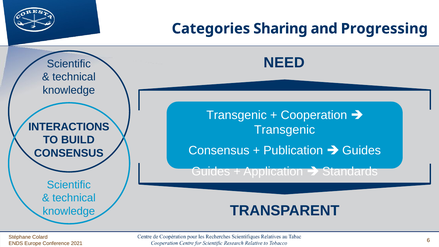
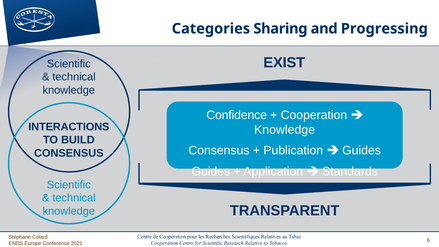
NEED: NEED -> EXIST
Transgenic at (237, 115): Transgenic -> Confidence
Transgenic at (285, 130): Transgenic -> Knowledge
